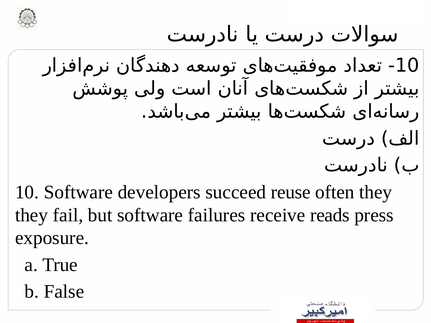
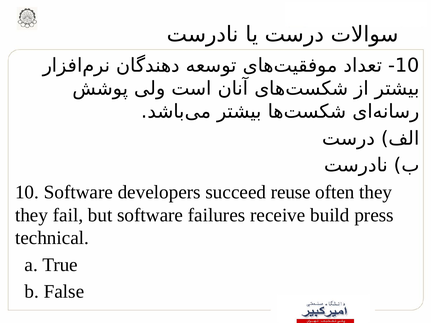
reads: reads -> build
exposure: exposure -> technical
